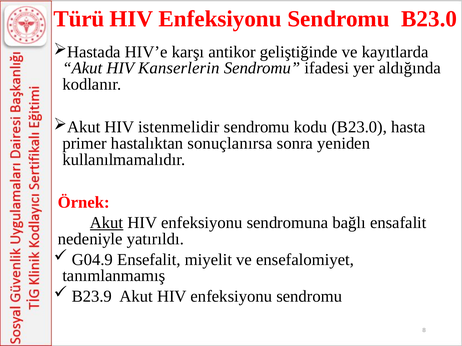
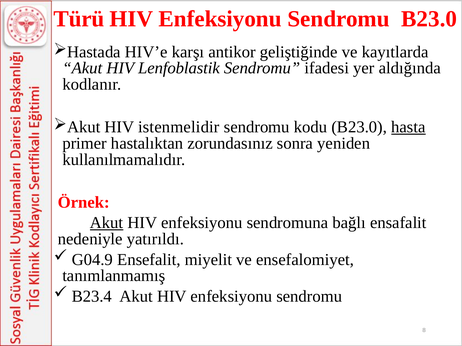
Kanserlerin: Kanserlerin -> Lenfoblastik
hasta underline: none -> present
sonuçlanırsa: sonuçlanırsa -> zorundasınız
B23.9: B23.9 -> B23.4
